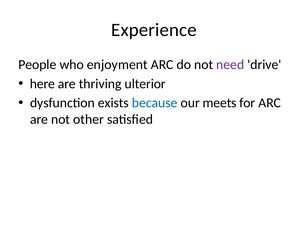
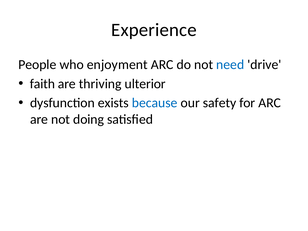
need colour: purple -> blue
here: here -> faith
meets: meets -> safety
other: other -> doing
